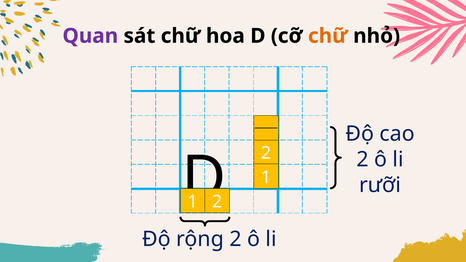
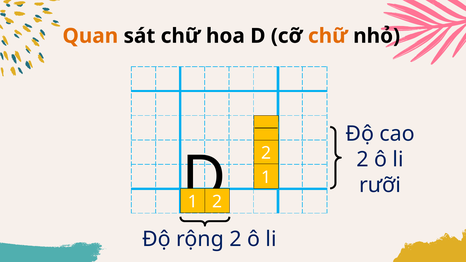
Quan colour: purple -> orange
